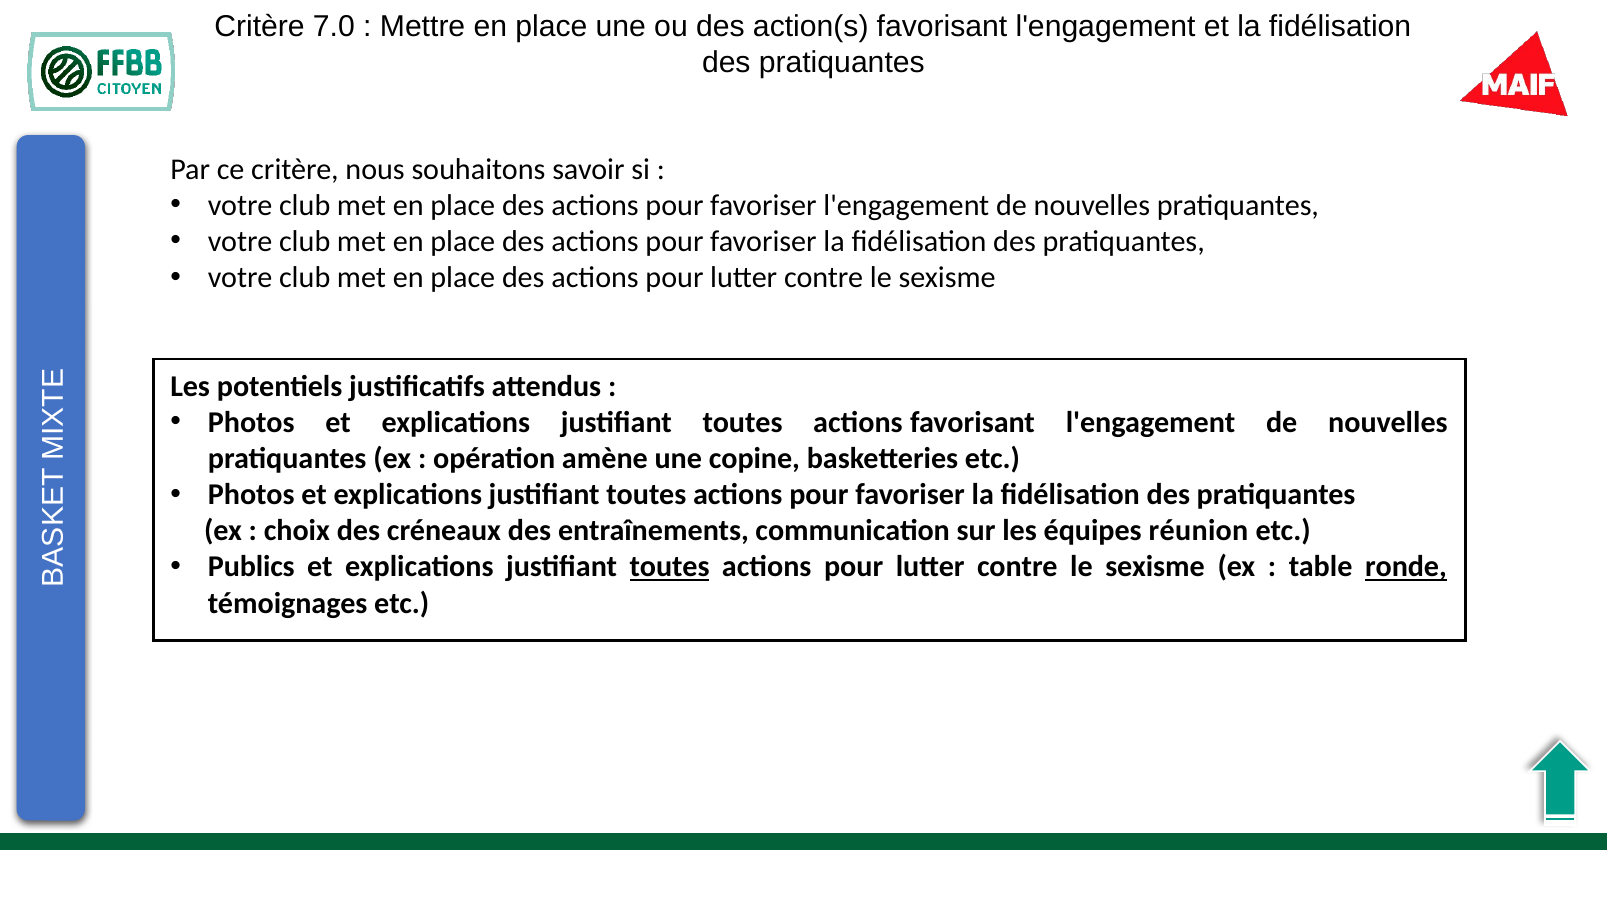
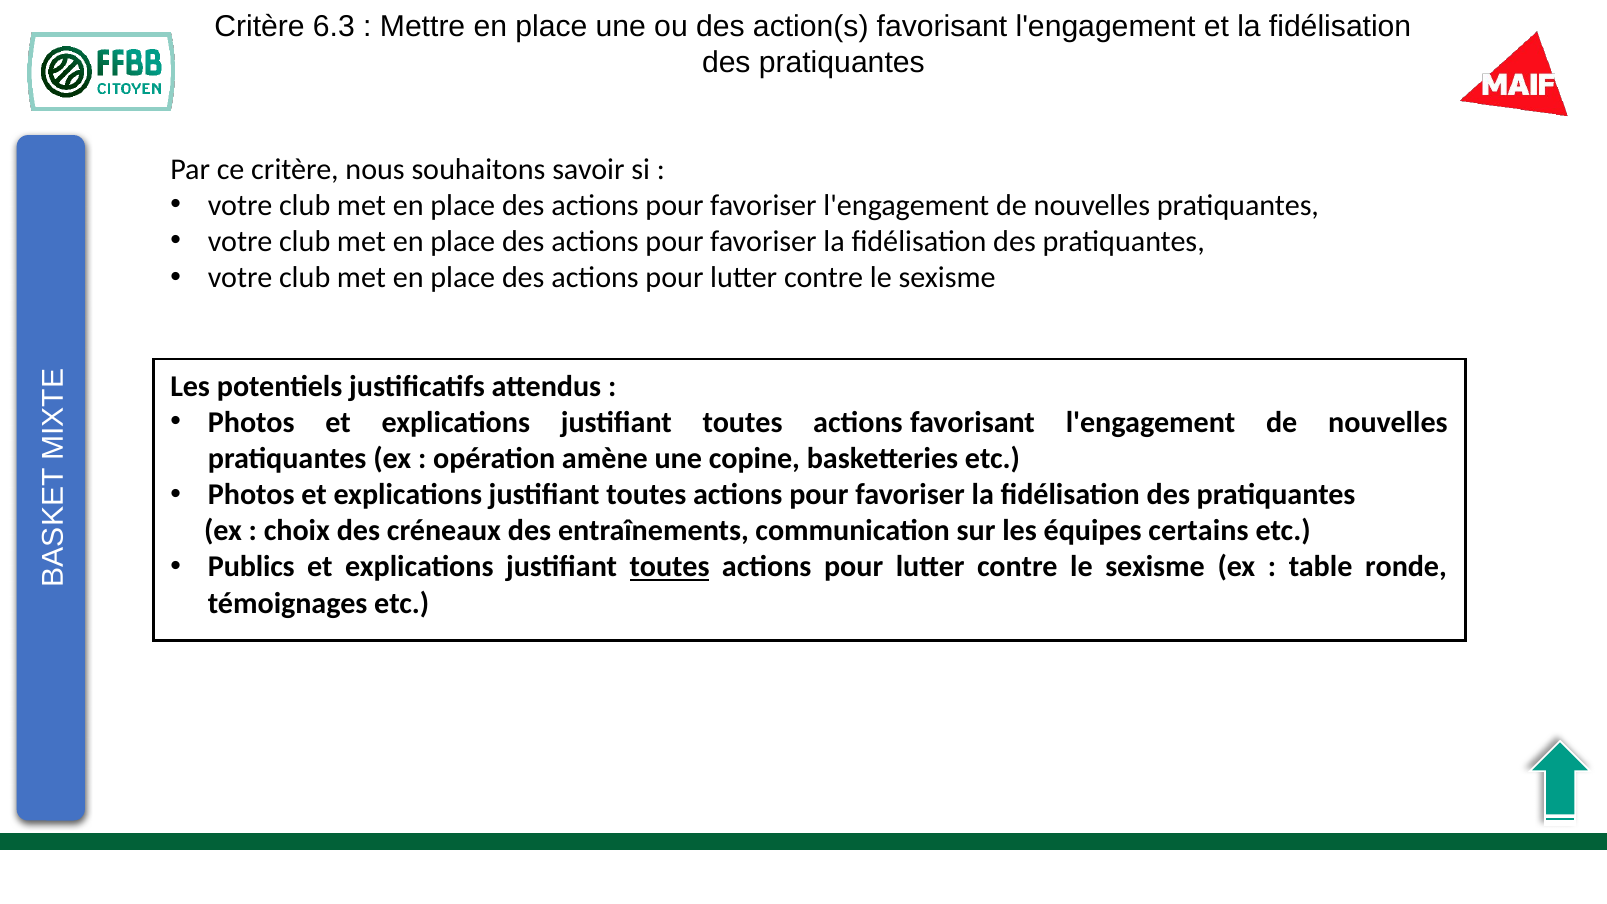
7.0: 7.0 -> 6.3
réunion: réunion -> certains
ronde underline: present -> none
